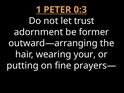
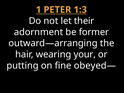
0:3: 0:3 -> 1:3
trust: trust -> their
prayers—: prayers— -> obeyed—
